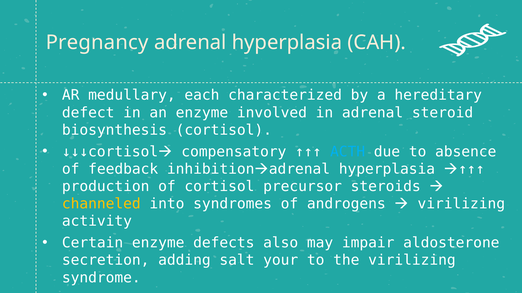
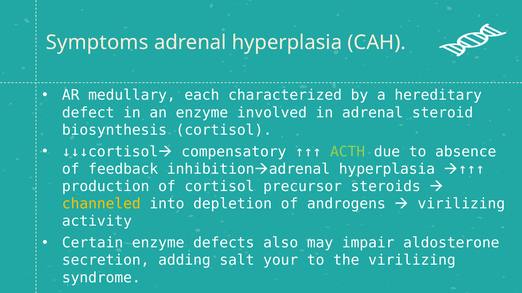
Pregnancy: Pregnancy -> Symptoms
ACTH colour: light blue -> light green
syndromes: syndromes -> depletion
